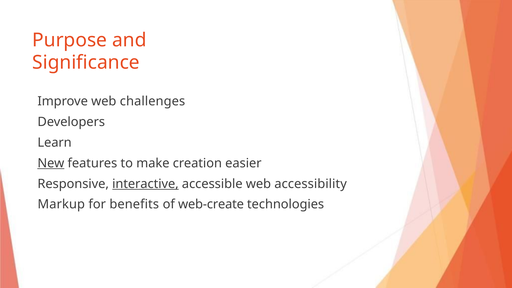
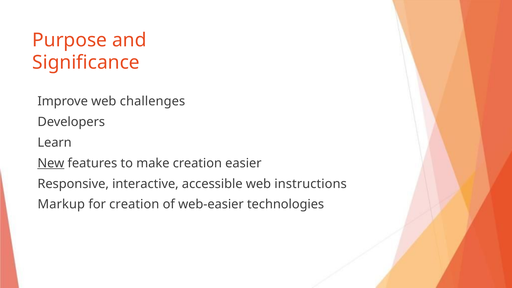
interactive underline: present -> none
accessibility: accessibility -> instructions
for benefits: benefits -> creation
web-create: web-create -> web-easier
